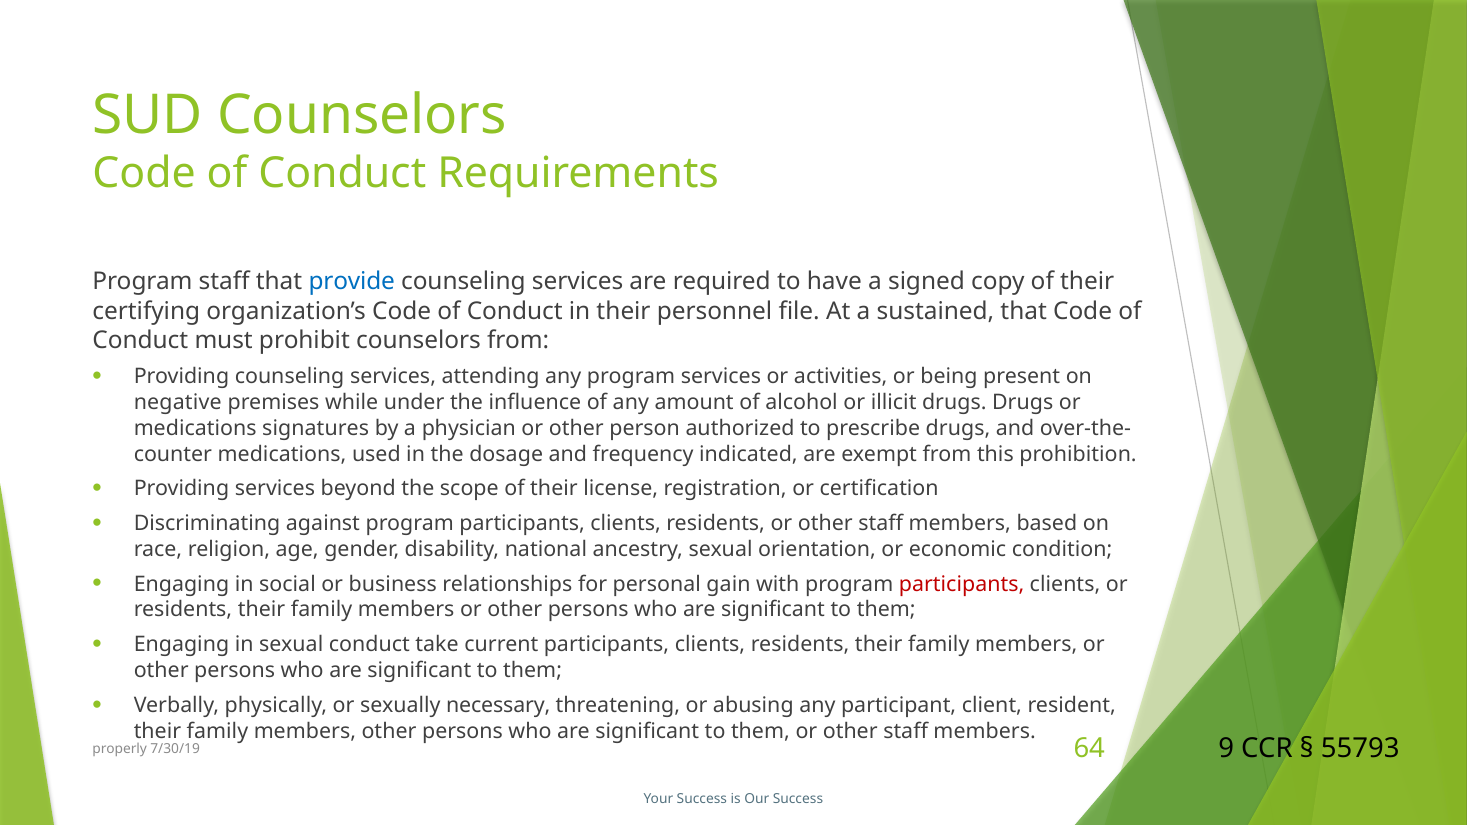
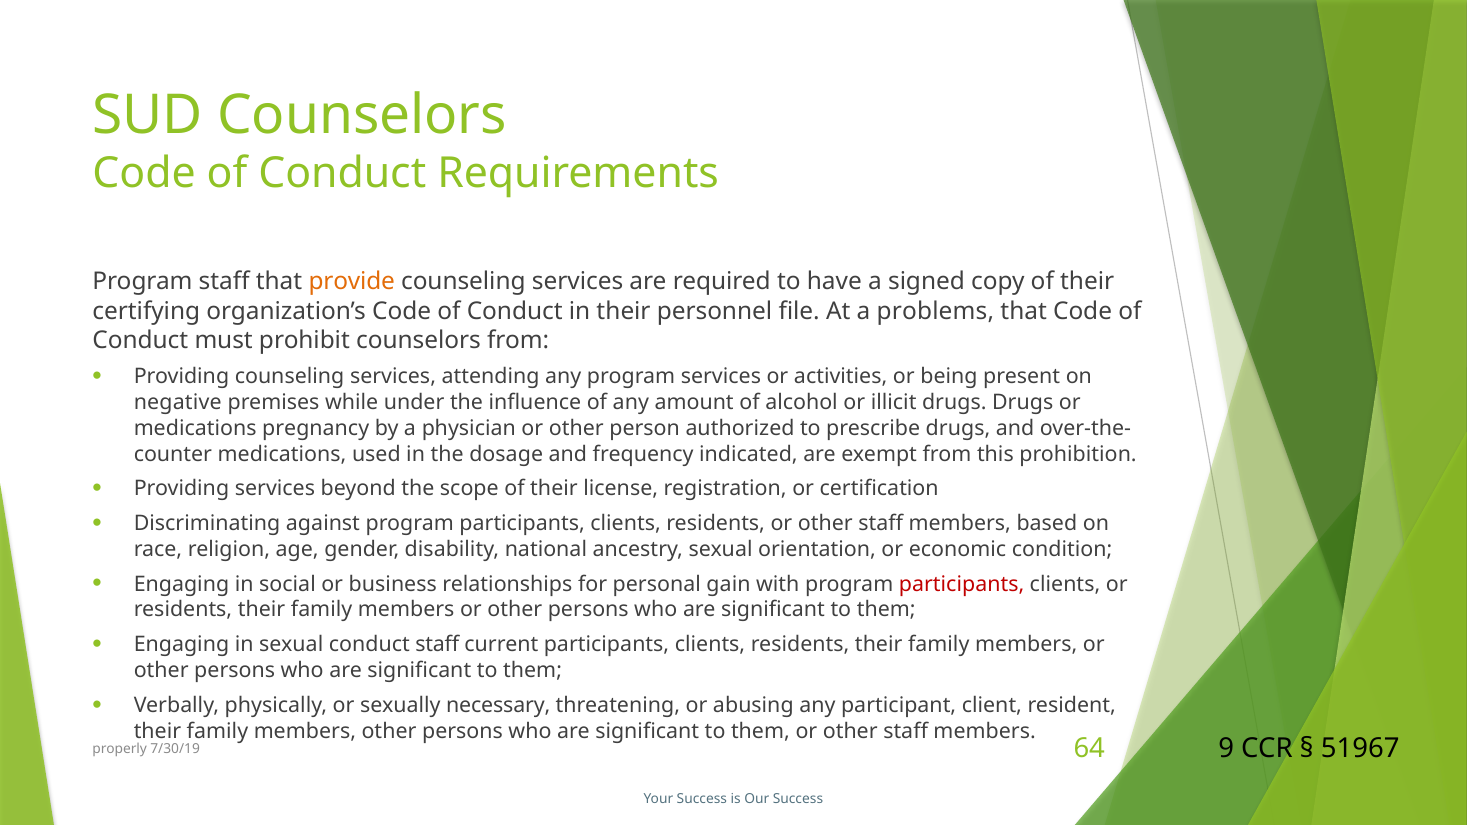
provide colour: blue -> orange
sustained: sustained -> problems
signatures: signatures -> pregnancy
conduct take: take -> staff
55793: 55793 -> 51967
